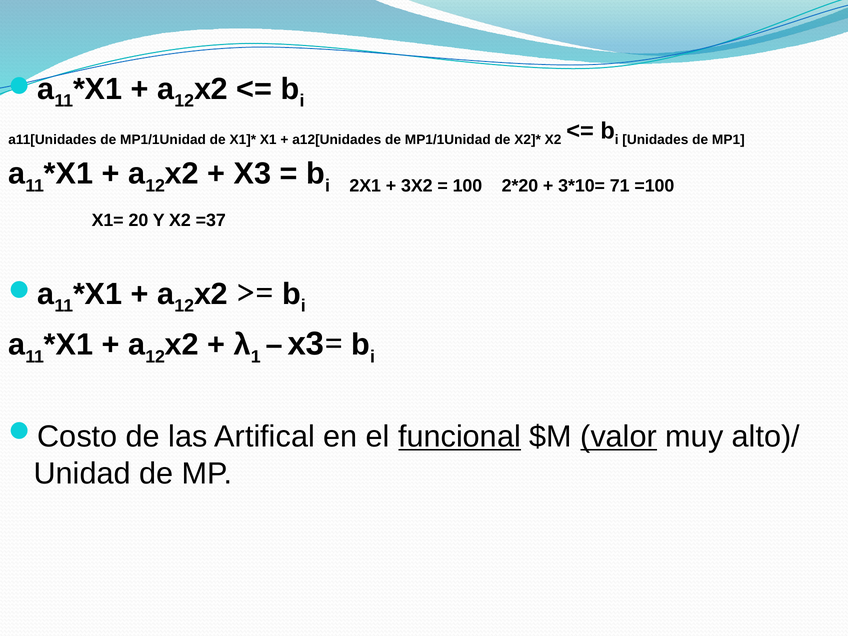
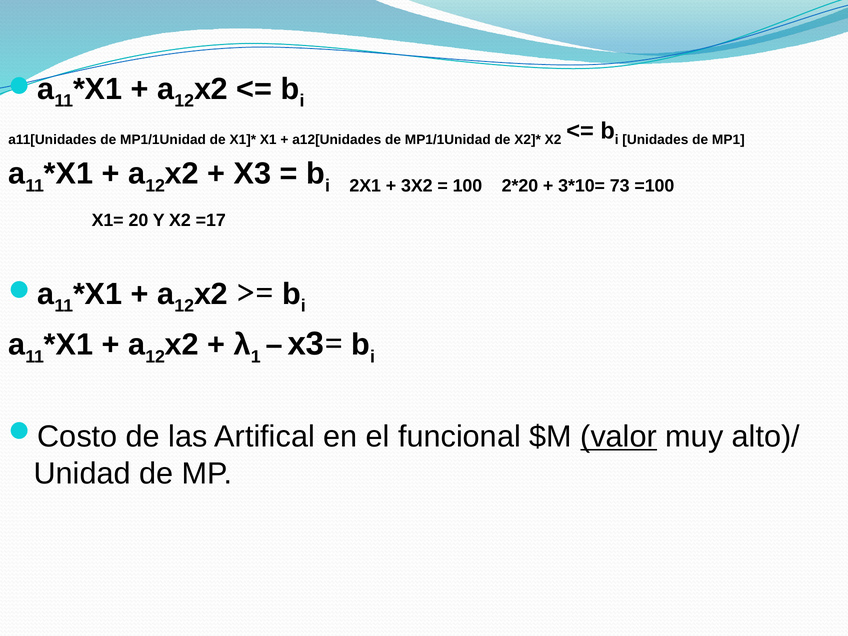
71: 71 -> 73
=37: =37 -> =17
funcional underline: present -> none
